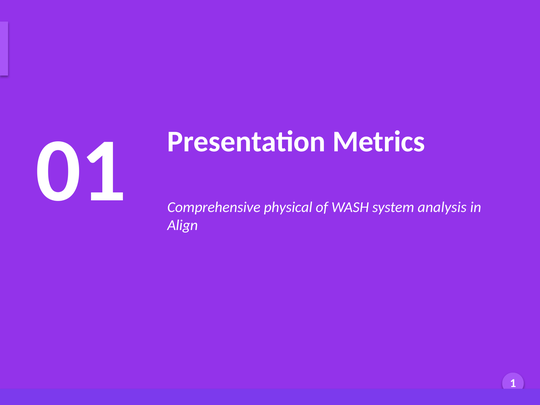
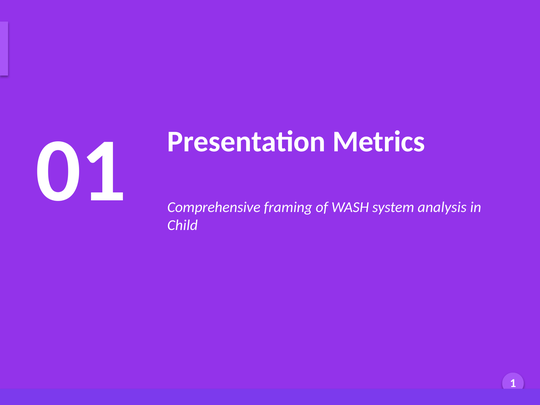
physical: physical -> framing
Align: Align -> Child
